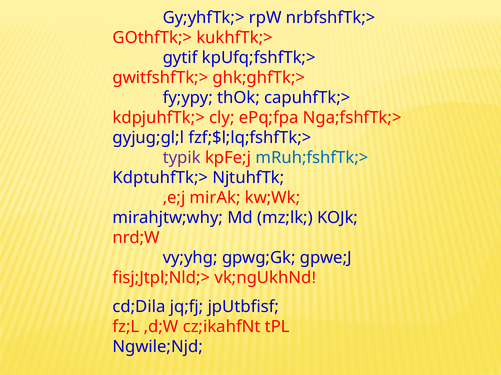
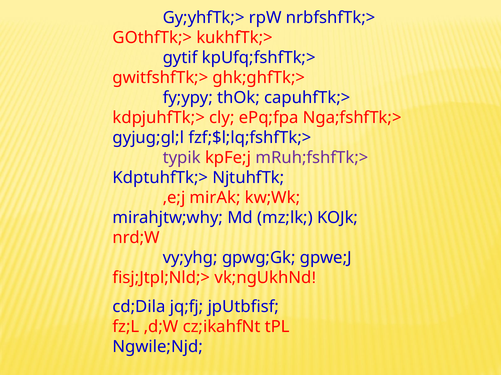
mRuh;fshfTk;> colour: blue -> purple
